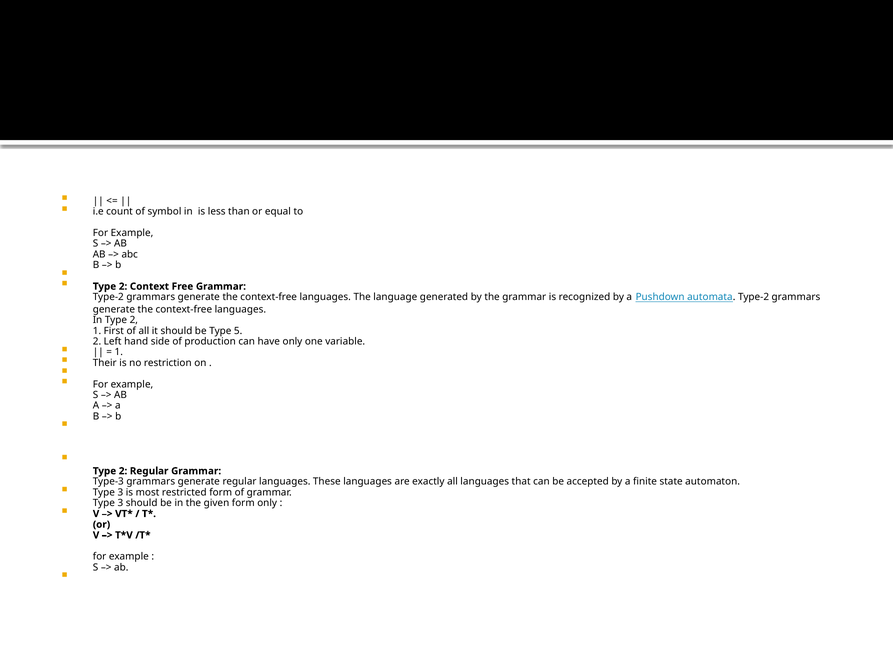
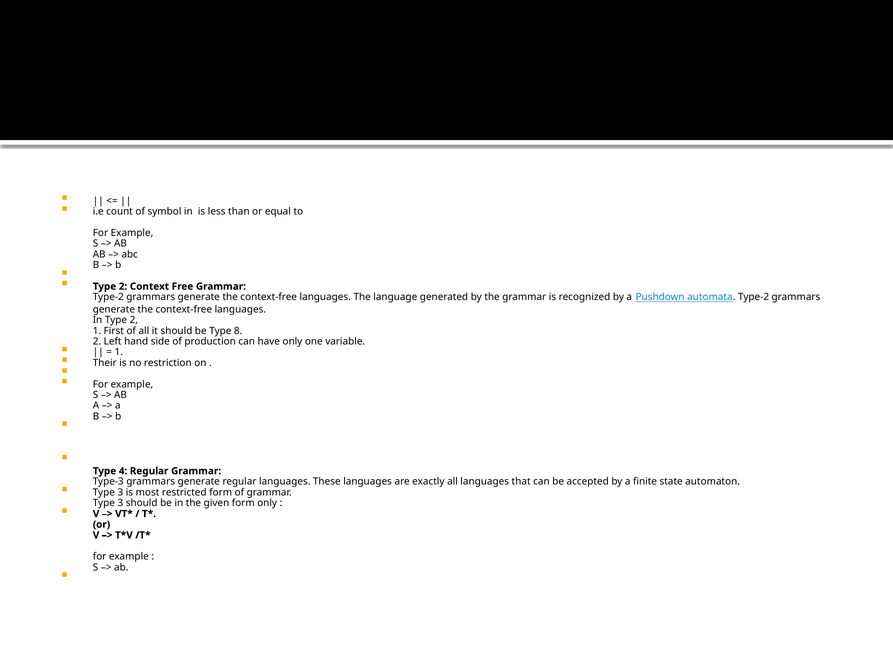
5: 5 -> 8
2 at (123, 471): 2 -> 4
